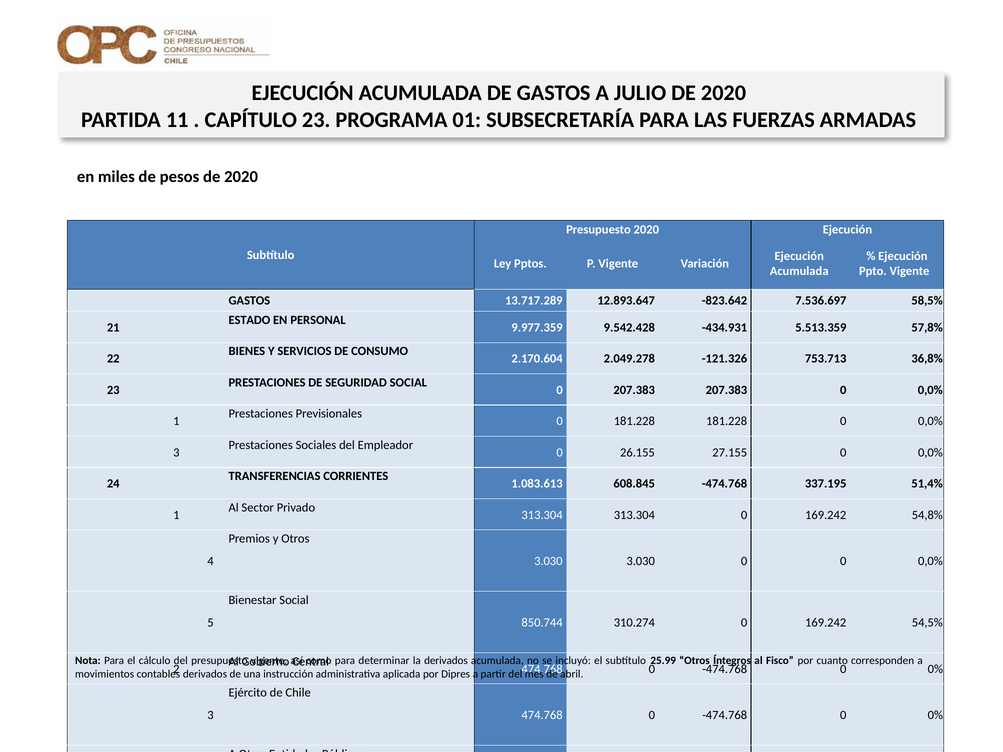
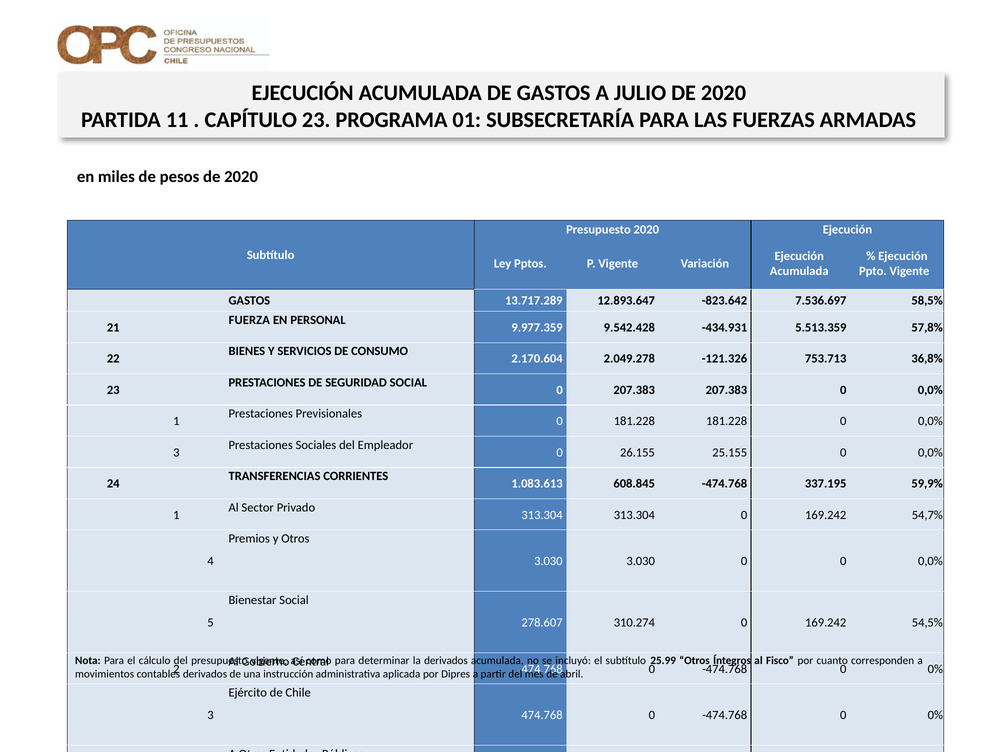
ESTADO: ESTADO -> FUERZA
27.155: 27.155 -> 25.155
51,4%: 51,4% -> 59,9%
54,8%: 54,8% -> 54,7%
850.744: 850.744 -> 278.607
